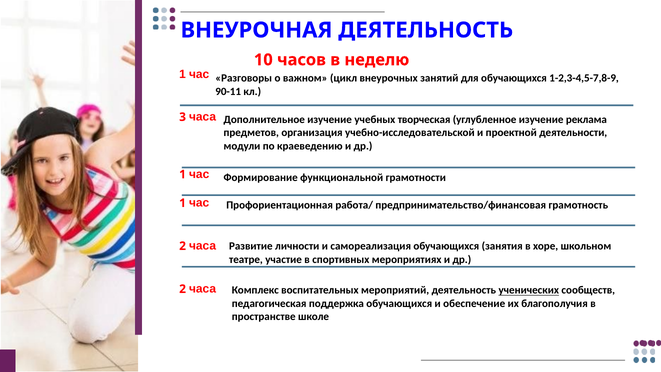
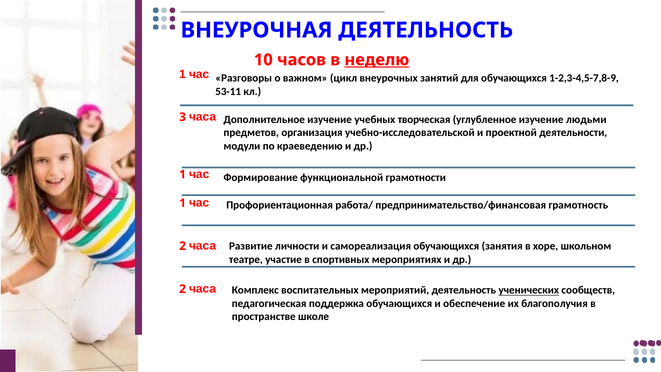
неделю underline: none -> present
90-11: 90-11 -> 53-11
реклама: реклама -> людьми
